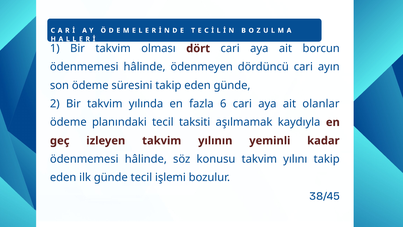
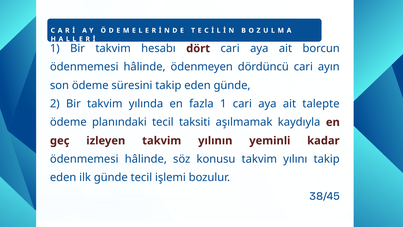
olması: olması -> hesabı
fazla 6: 6 -> 1
olanlar: olanlar -> talepte
